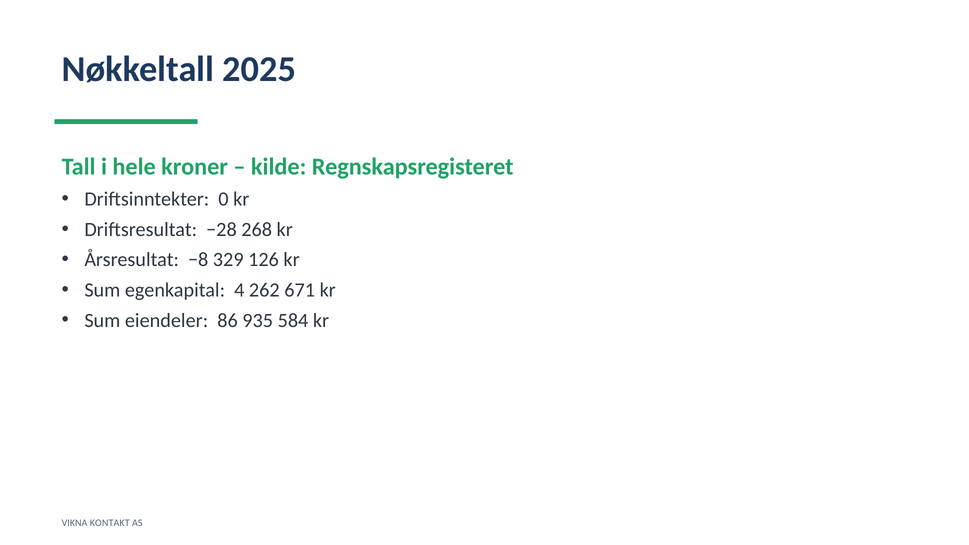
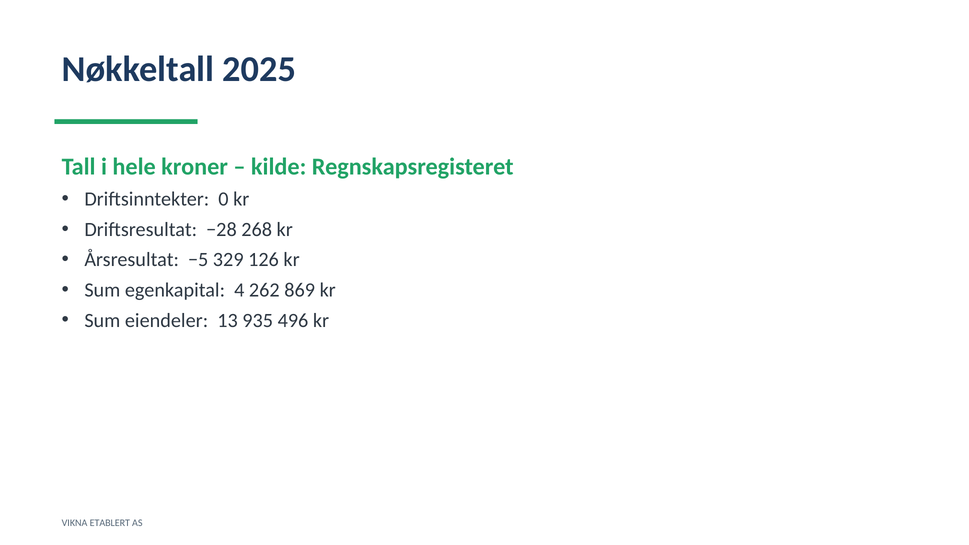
−8: −8 -> −5
671: 671 -> 869
86: 86 -> 13
584: 584 -> 496
KONTAKT: KONTAKT -> ETABLERT
